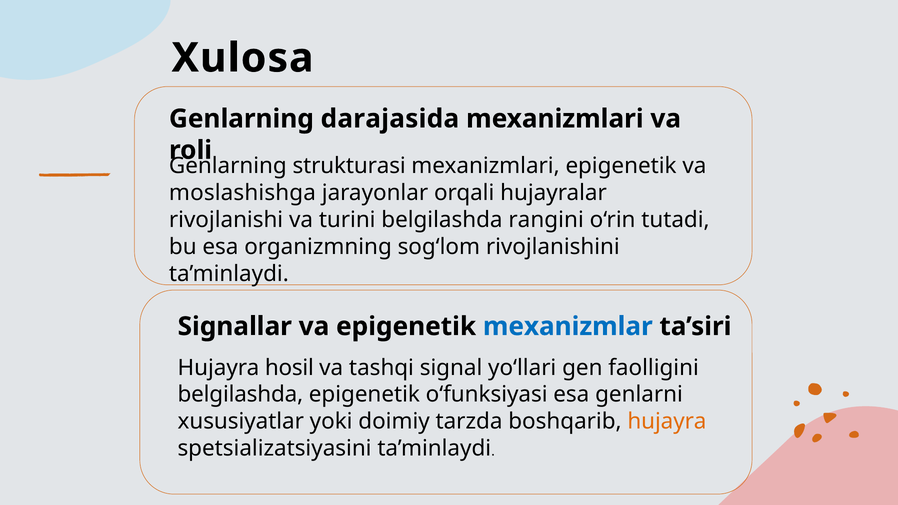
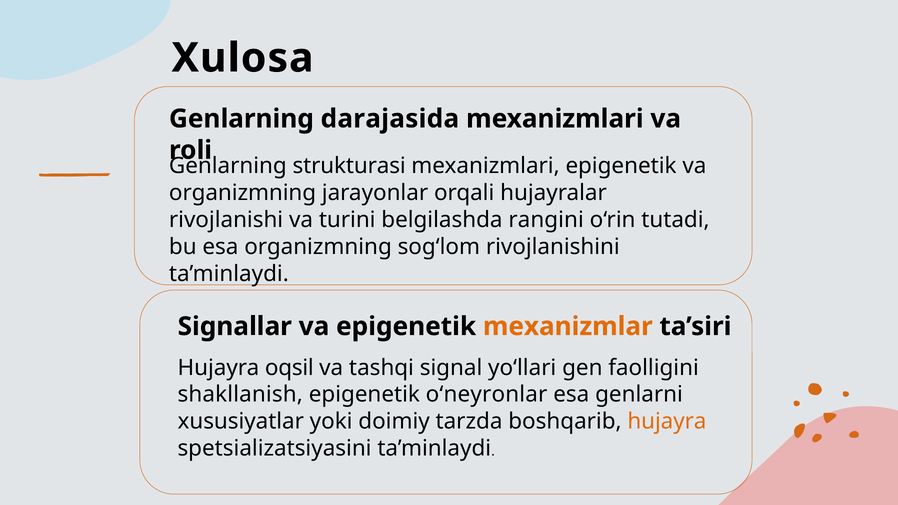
moslashishga at (242, 193): moslashishga -> organizmning
mexanizmlar colour: blue -> orange
hosil: hosil -> oqsil
belgilashda at (240, 395): belgilashda -> shakllanish
o‘funksiyasi: o‘funksiyasi -> o‘neyronlar
